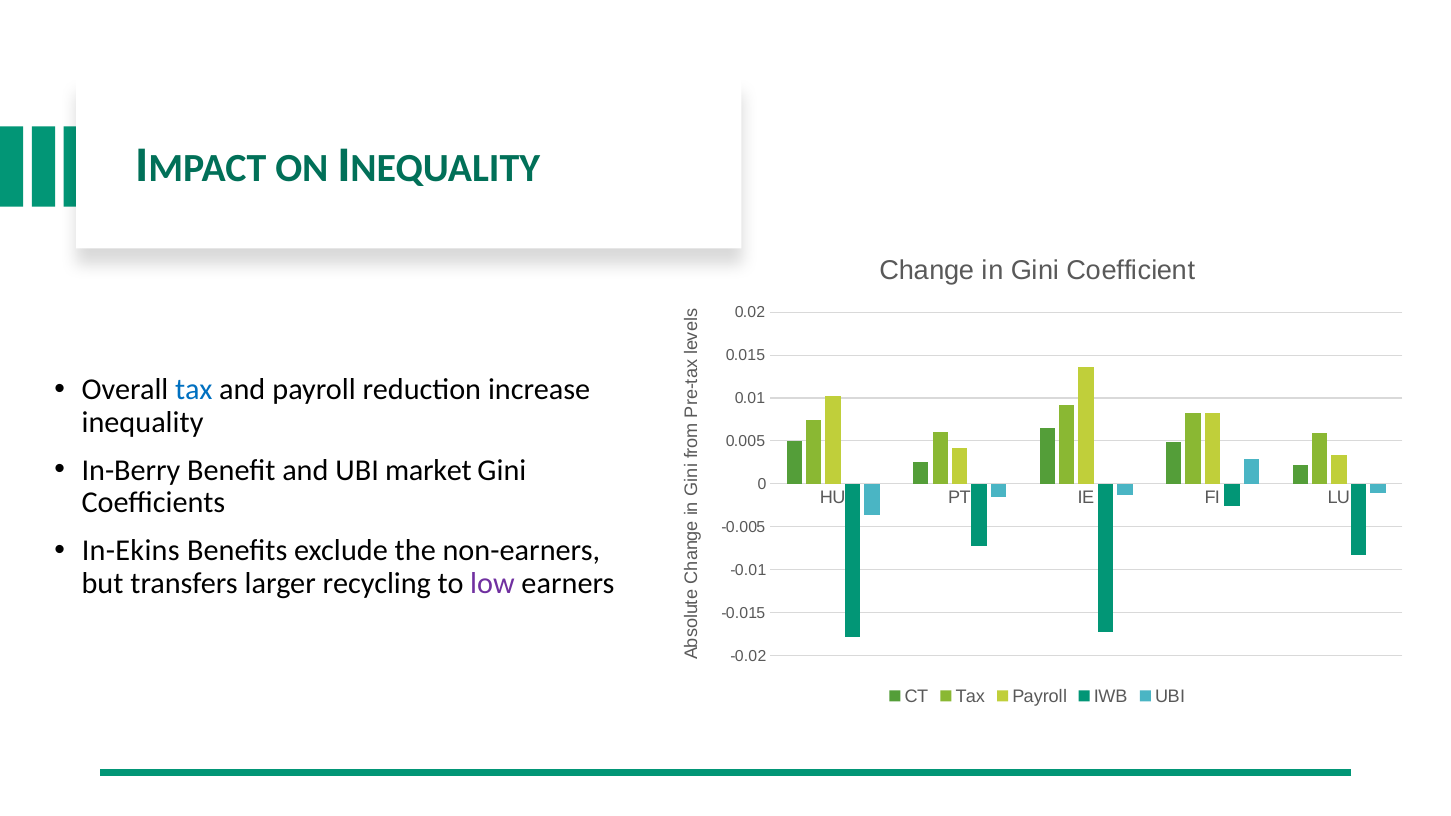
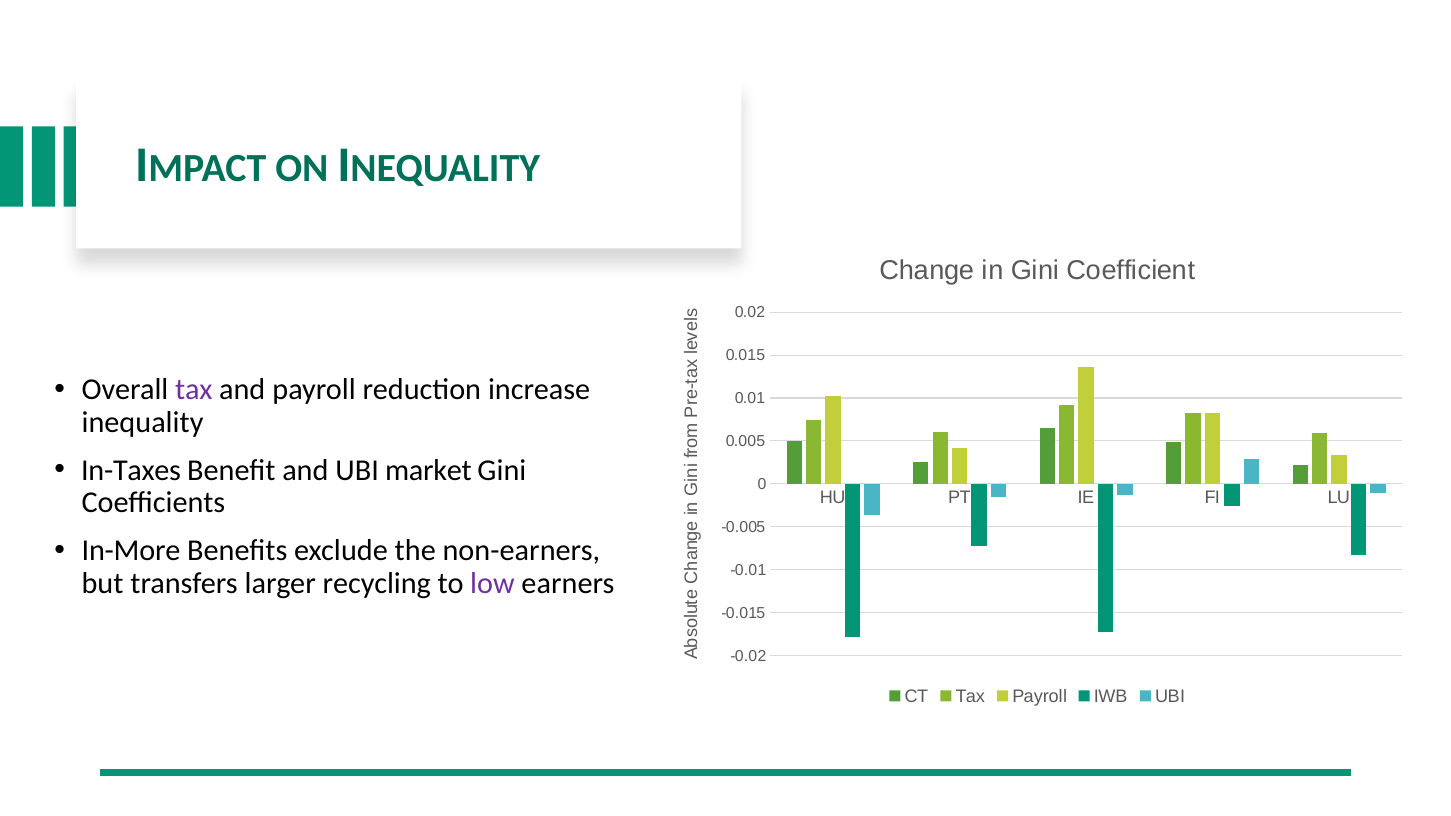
tax at (194, 390) colour: blue -> purple
In-Berry: In-Berry -> In-Taxes
In-Ekins: In-Ekins -> In-More
